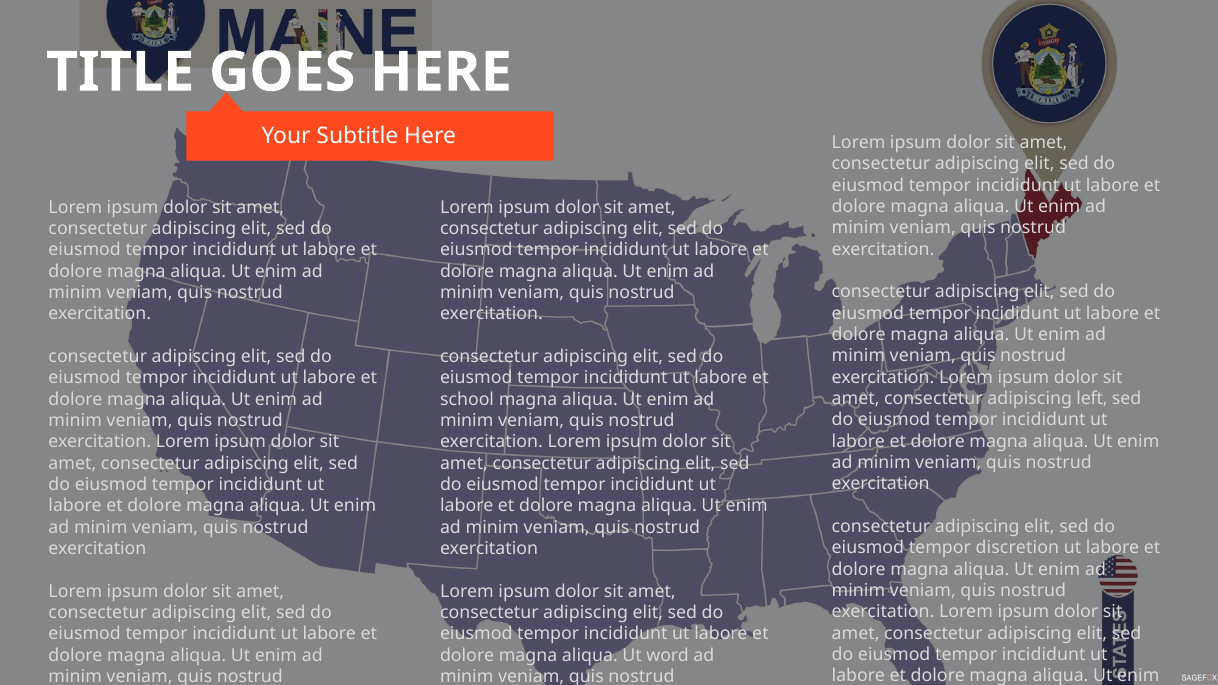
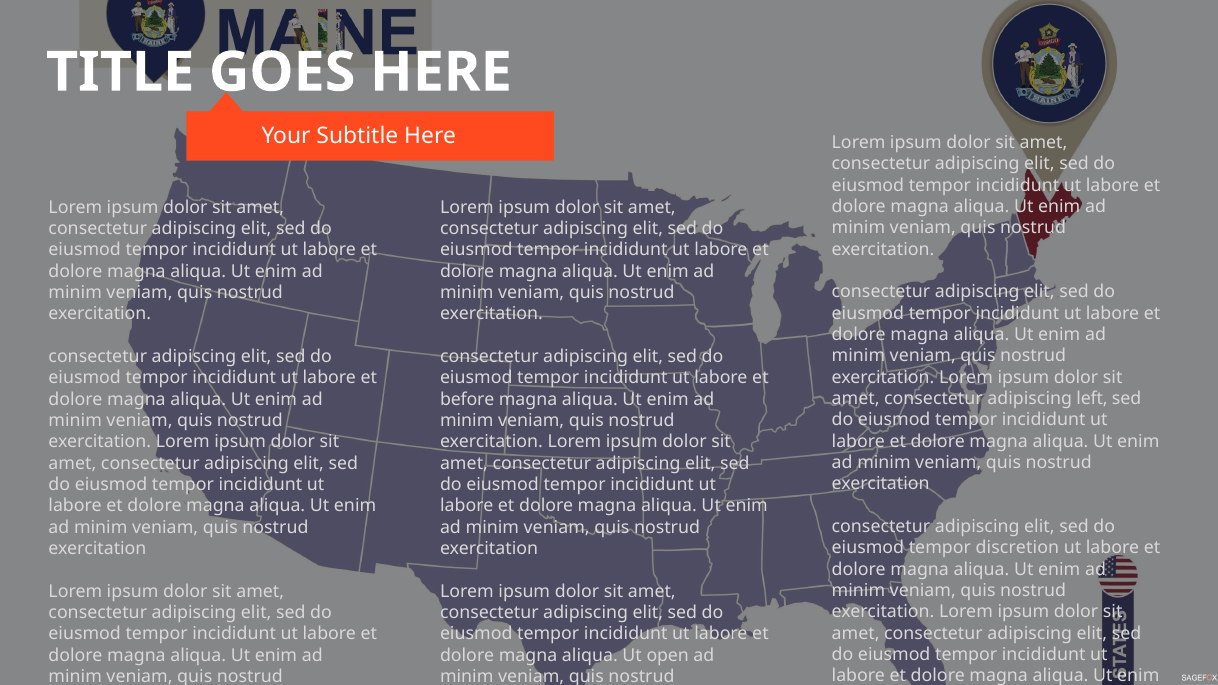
school: school -> before
word: word -> open
